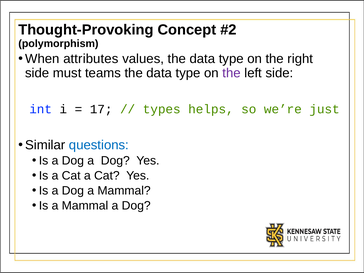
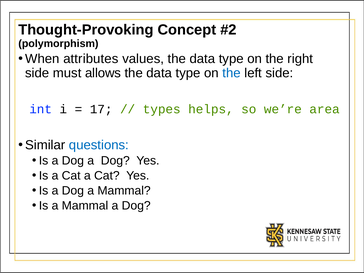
teams: teams -> allows
the at (232, 73) colour: purple -> blue
just: just -> area
